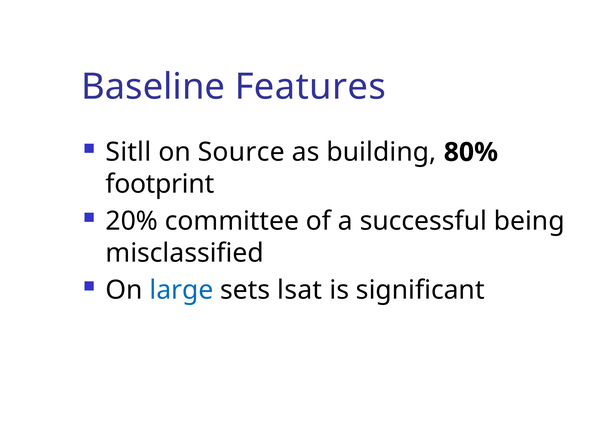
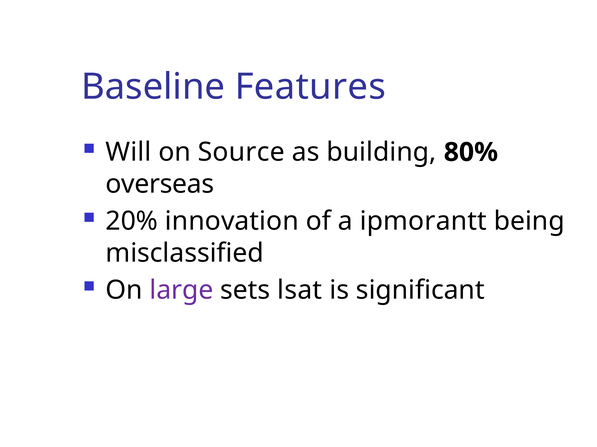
Sitll: Sitll -> Will
footprint: footprint -> overseas
committee: committee -> innovation
successful: successful -> ipmorantt
large colour: blue -> purple
